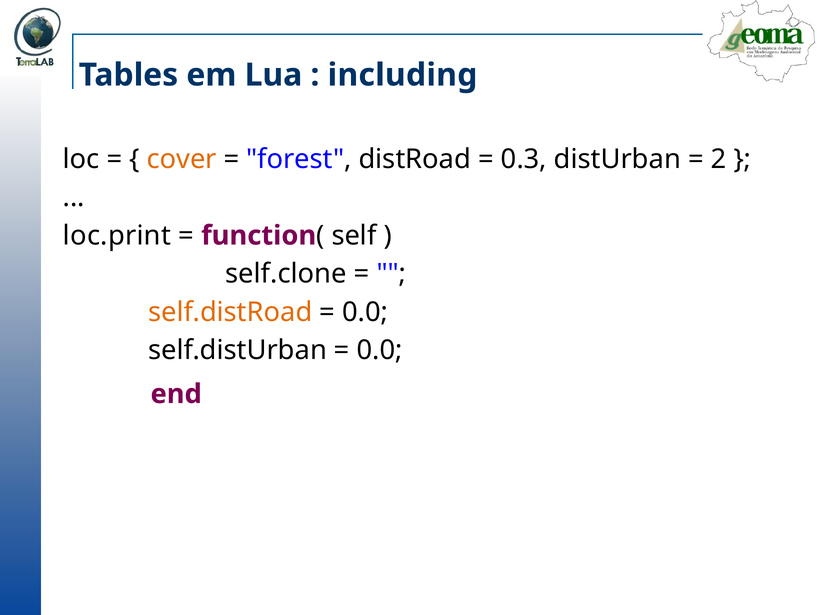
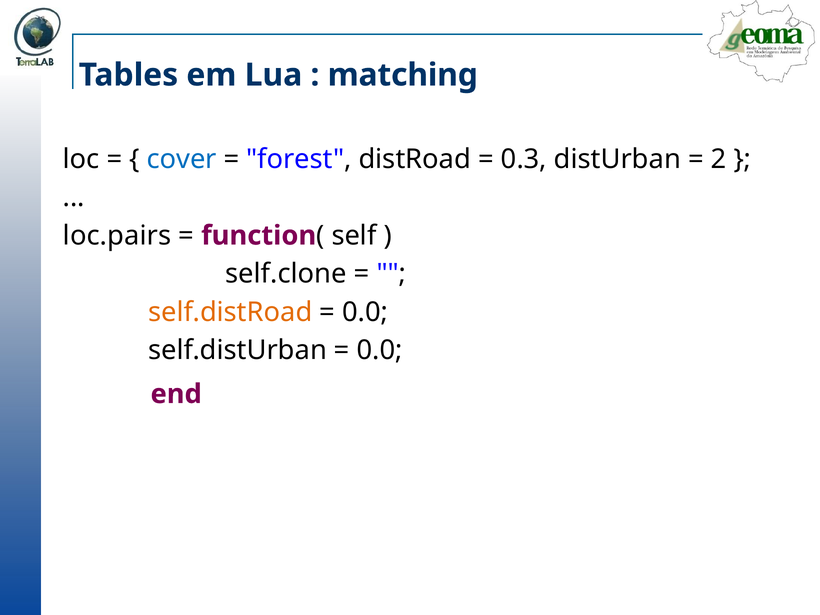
including: including -> matching
cover colour: orange -> blue
loc.print: loc.print -> loc.pairs
